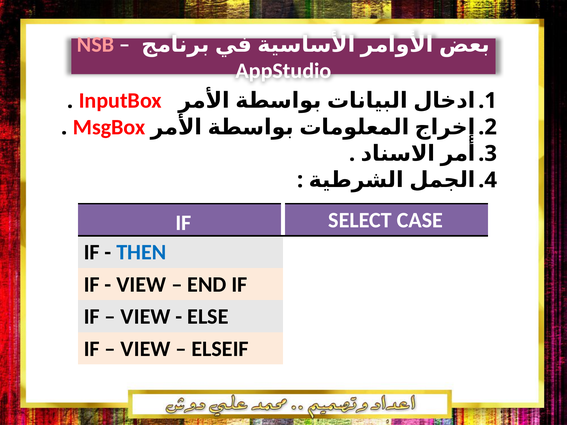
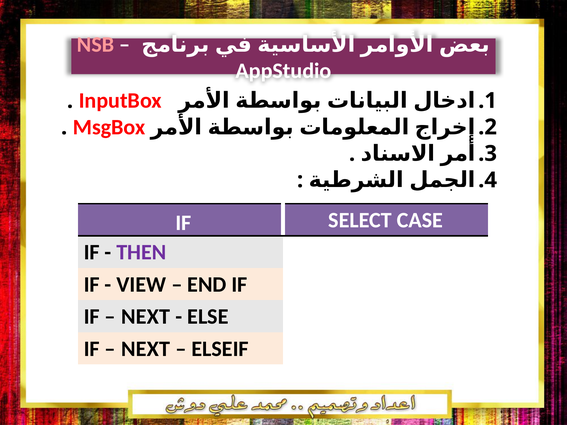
THEN colour: blue -> purple
VIEW at (146, 317): VIEW -> NEXT
VIEW at (146, 349): VIEW -> NEXT
